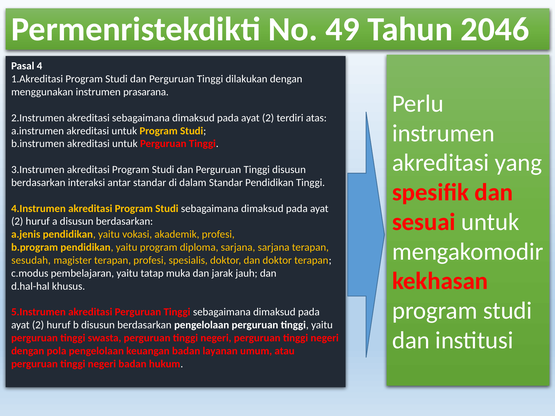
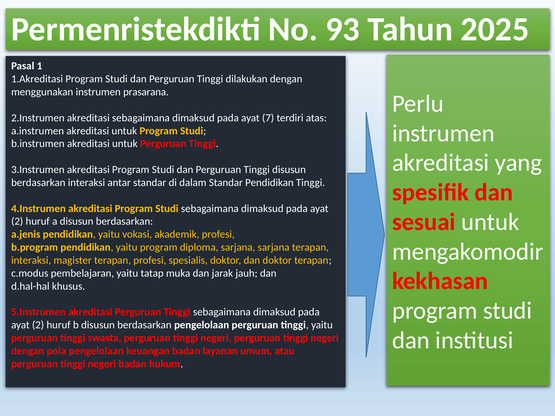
49: 49 -> 93
2046: 2046 -> 2025
4: 4 -> 1
2 at (268, 118): 2 -> 7
sesudah at (31, 260): sesudah -> interaksi
